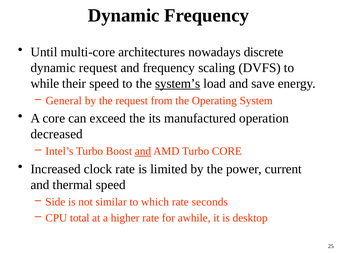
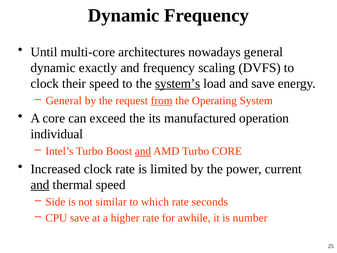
nowadays discrete: discrete -> general
dynamic request: request -> exactly
while at (45, 83): while -> clock
from underline: none -> present
decreased: decreased -> individual
and at (40, 185) underline: none -> present
CPU total: total -> save
desktop: desktop -> number
